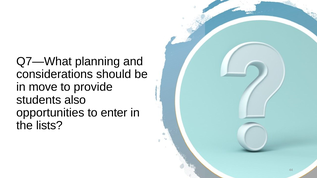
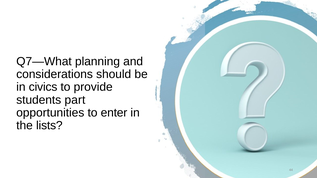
move: move -> civics
also: also -> part
